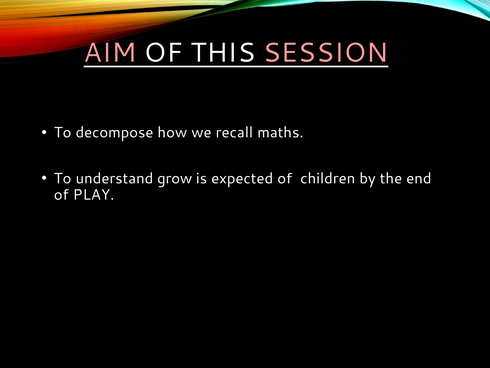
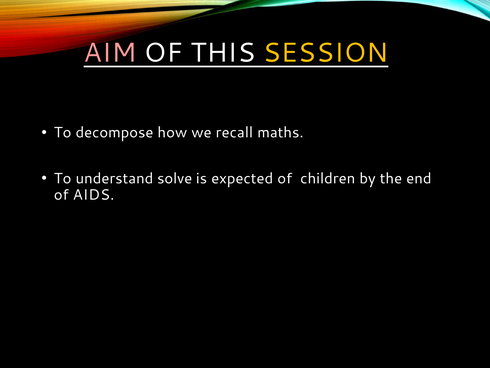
SESSION colour: pink -> yellow
grow: grow -> solve
PLAY: PLAY -> AIDS
